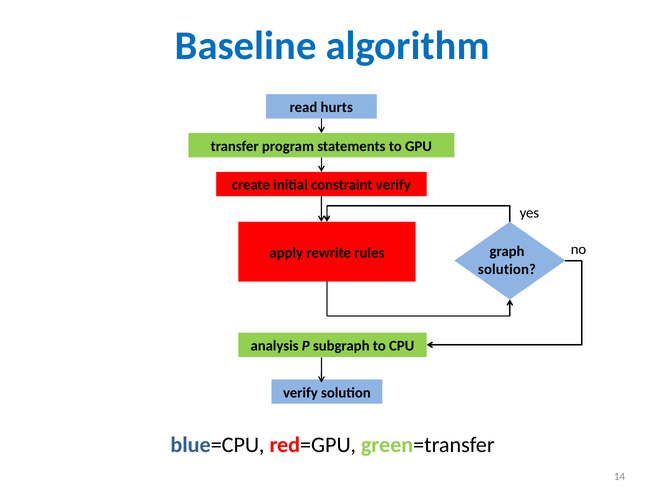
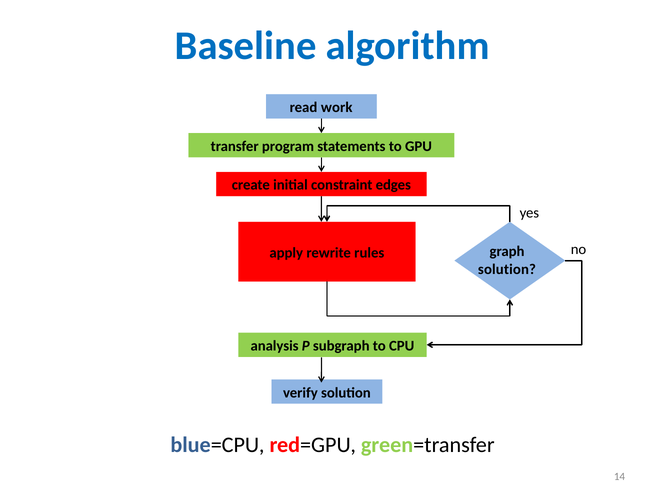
hurts: hurts -> work
constraint verify: verify -> edges
